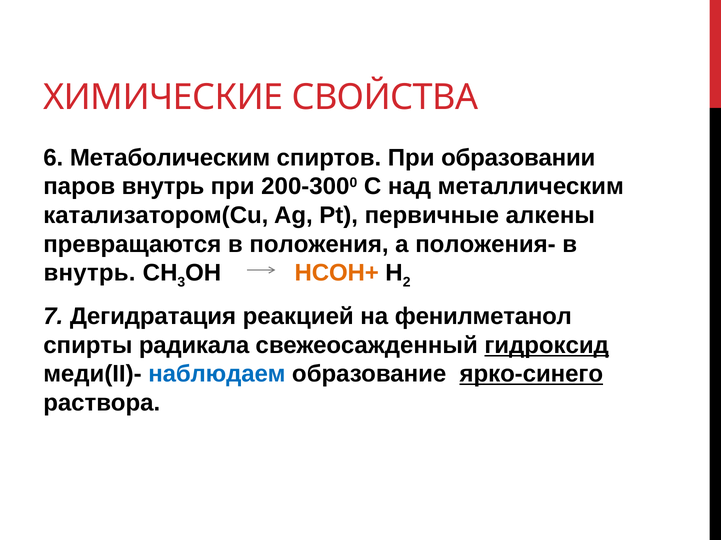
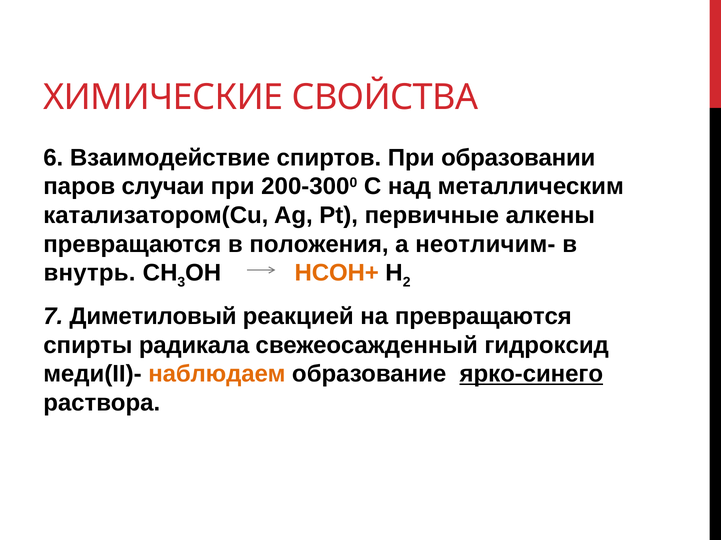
Метаболическим: Метаболическим -> Взаимодействие
паров внутрь: внутрь -> случаи
положения-: положения- -> неотличим-
Дегидратация: Дегидратация -> Диметиловый
на фенилметанол: фенилметанол -> превращаются
гидроксид underline: present -> none
наблюдаем colour: blue -> orange
